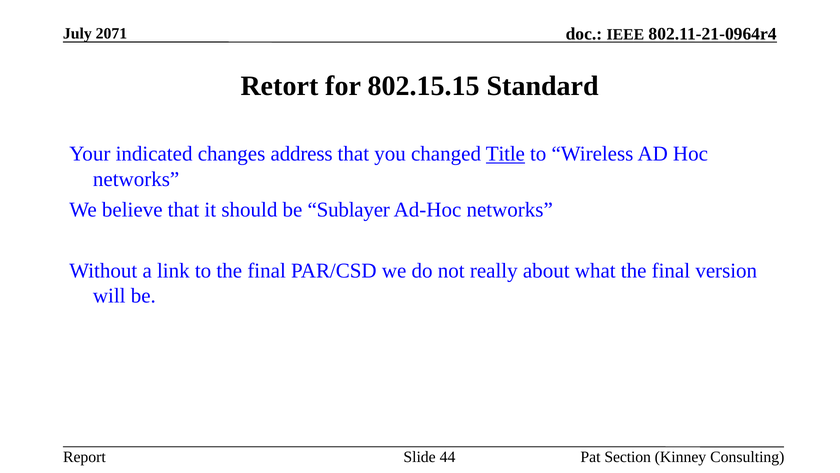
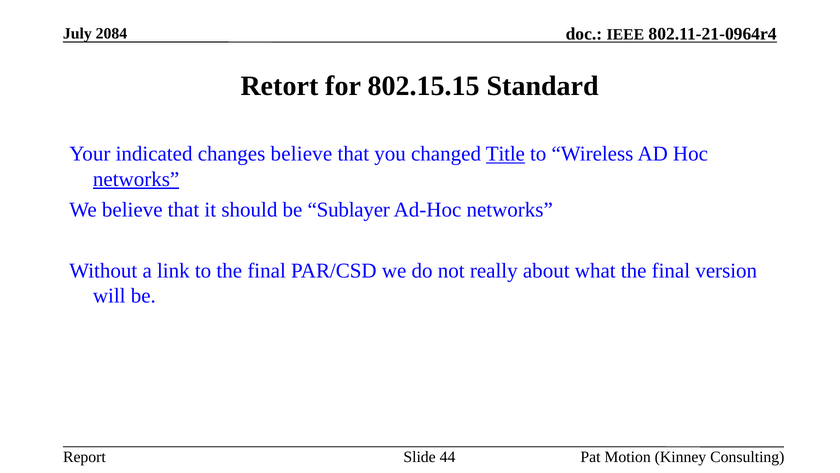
2071: 2071 -> 2084
changes address: address -> believe
networks at (136, 179) underline: none -> present
Section: Section -> Motion
